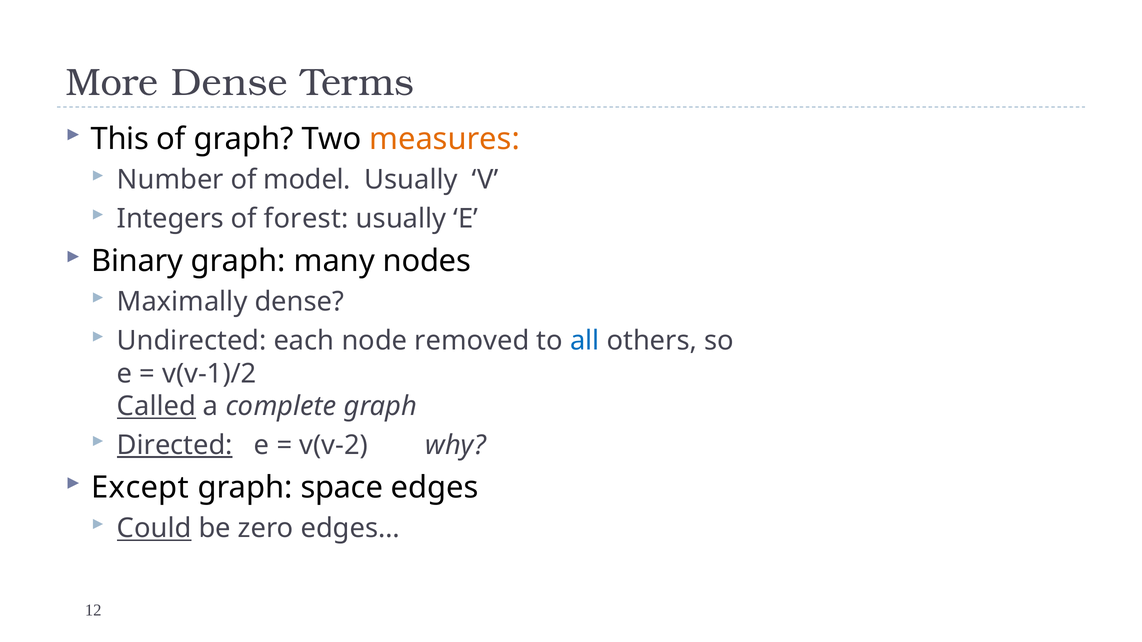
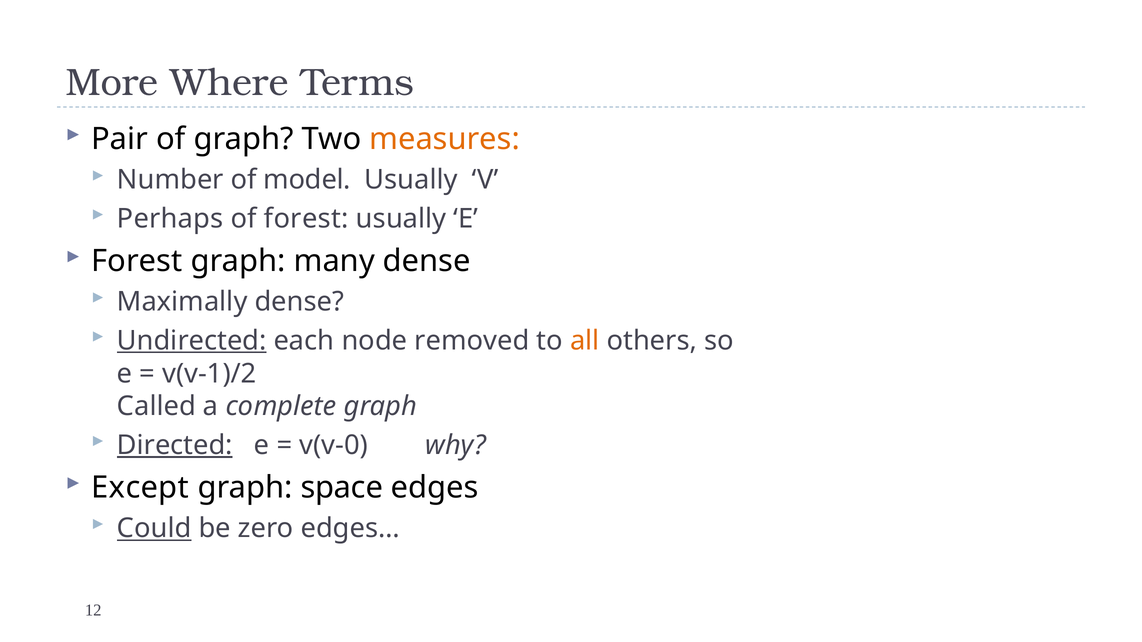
More Dense: Dense -> Where
This: This -> Pair
Integers: Integers -> Perhaps
Binary at (137, 261): Binary -> Forest
many nodes: nodes -> dense
Undirected underline: none -> present
all colour: blue -> orange
Called underline: present -> none
v(v-2: v(v-2 -> v(v-0
